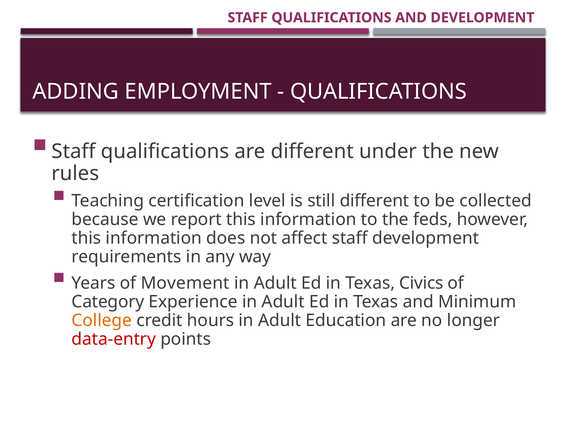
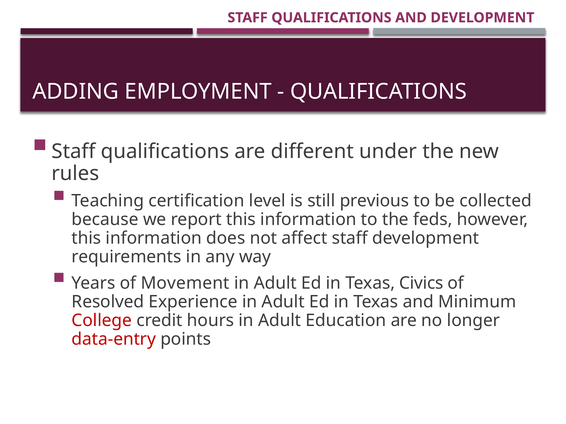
still different: different -> previous
Category: Category -> Resolved
College colour: orange -> red
